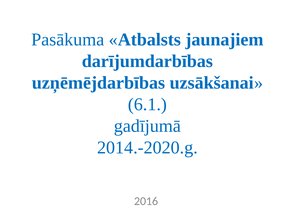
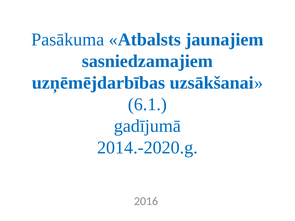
darījumdarbības: darījumdarbības -> sasniedzamajiem
